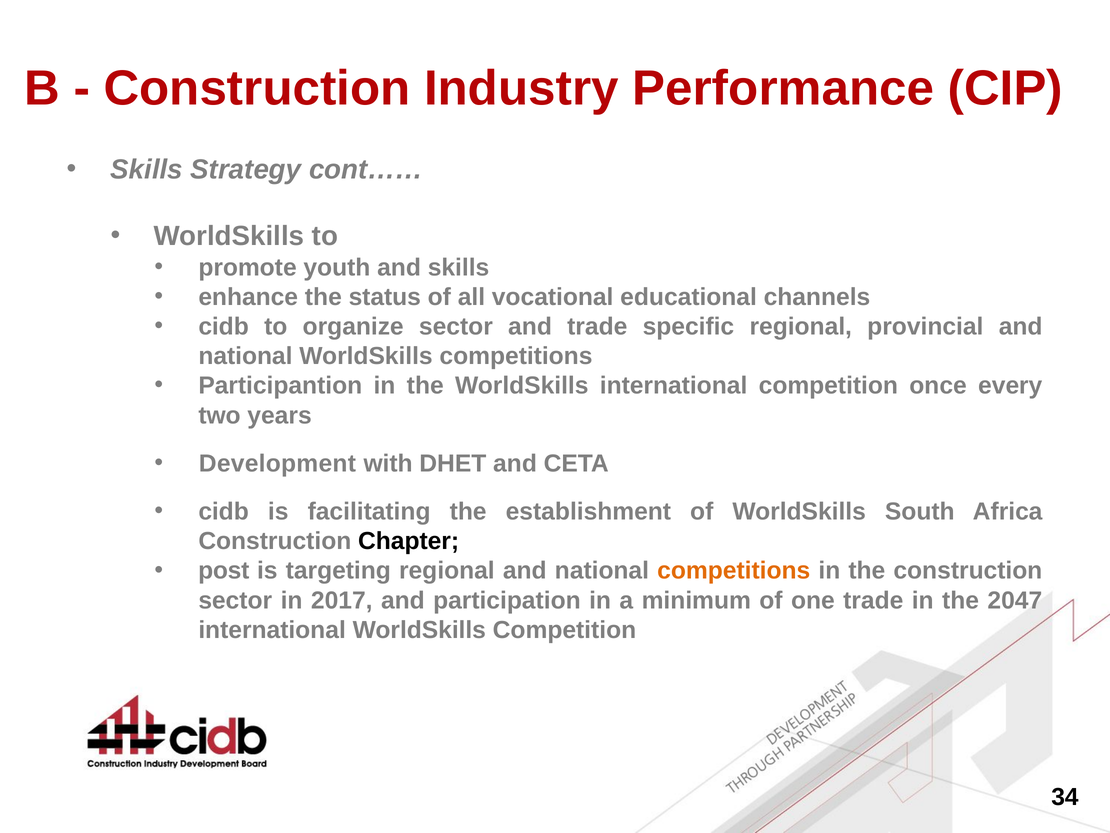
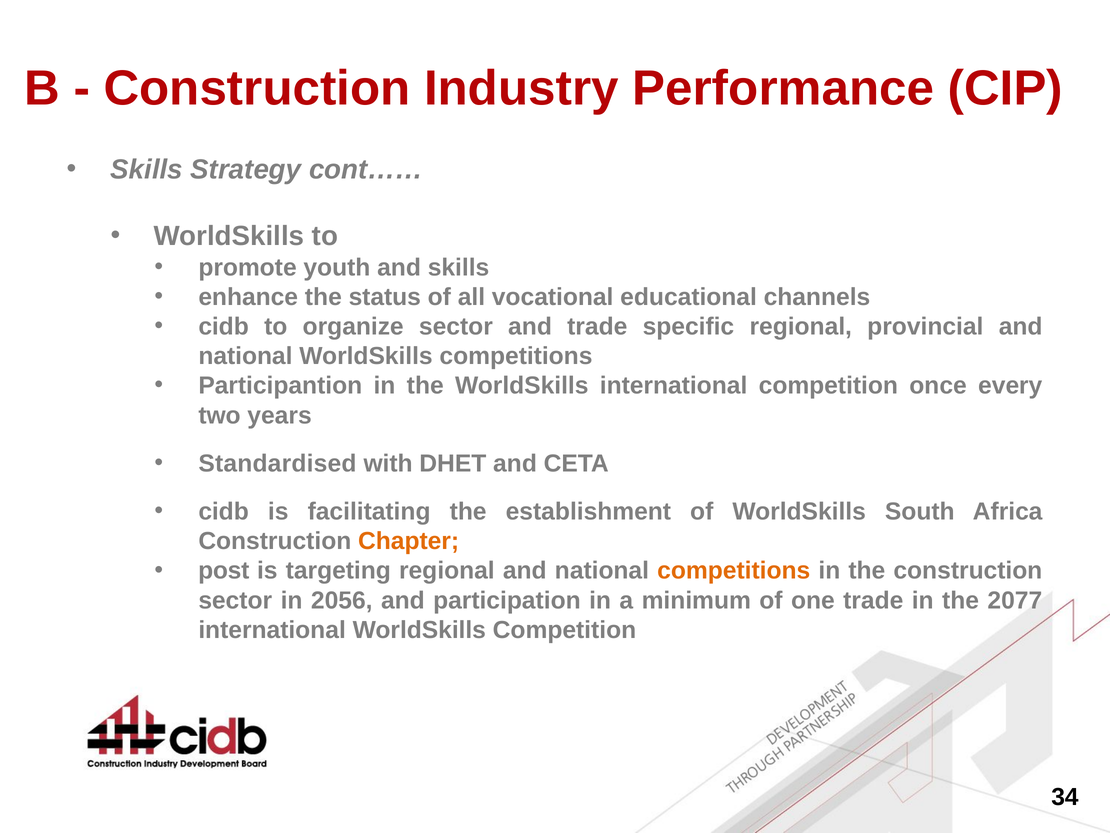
Development: Development -> Standardised
Chapter colour: black -> orange
2017: 2017 -> 2056
2047: 2047 -> 2077
